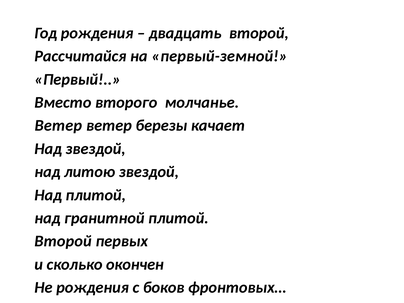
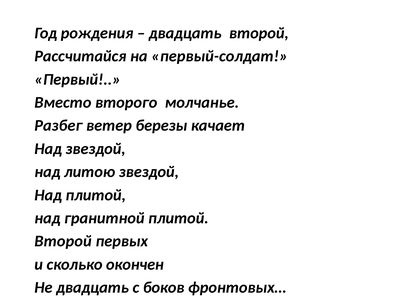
первый-земной: первый-земной -> первый-солдат
Ветер at (58, 126): Ветер -> Разбег
Не рождения: рождения -> двадцать
